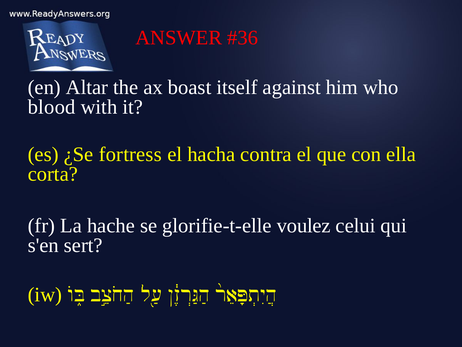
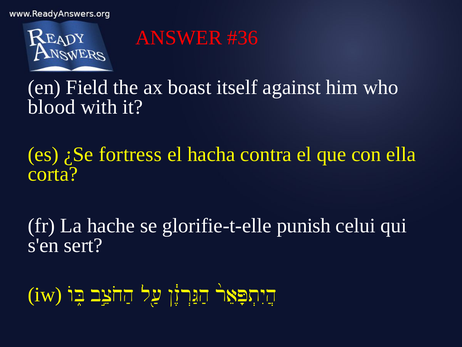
Altar: Altar -> Field
voulez: voulez -> punish
